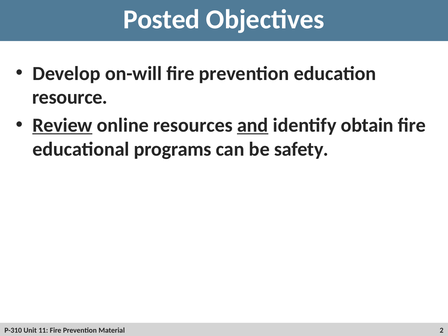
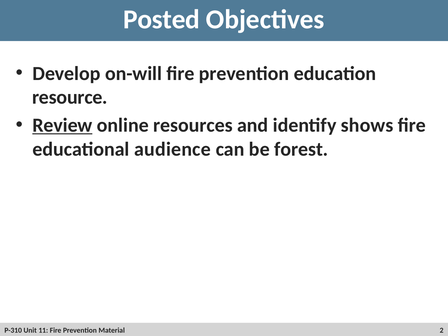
and underline: present -> none
obtain: obtain -> shows
programs: programs -> audience
safety: safety -> forest
